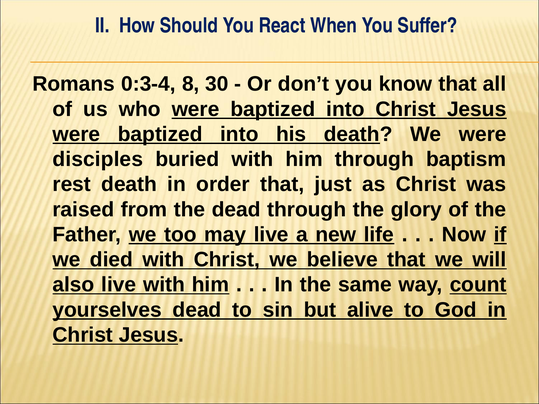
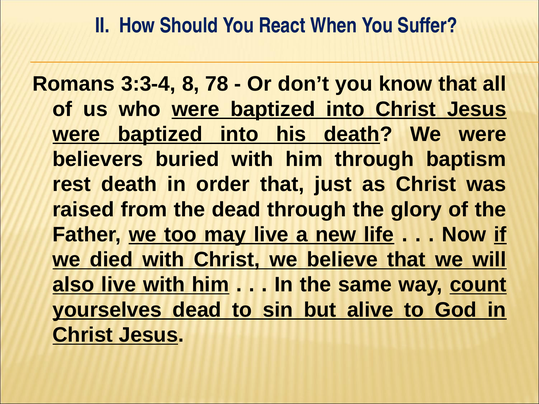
0:3-4: 0:3-4 -> 3:3-4
30: 30 -> 78
disciples: disciples -> believers
